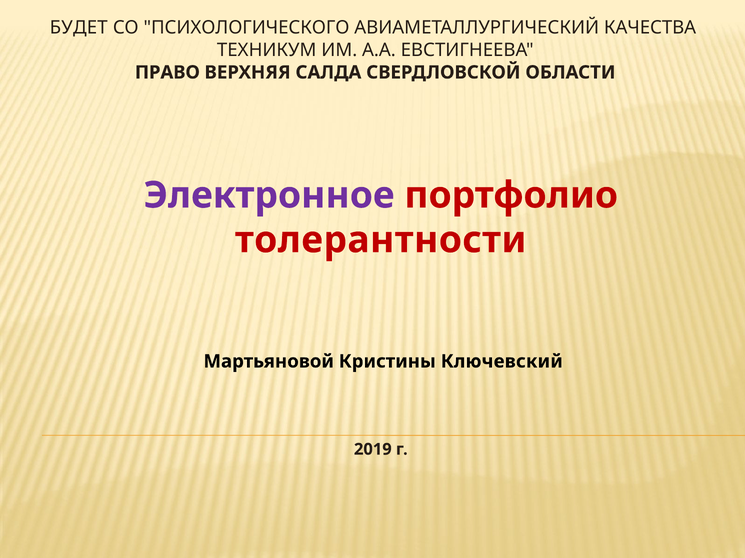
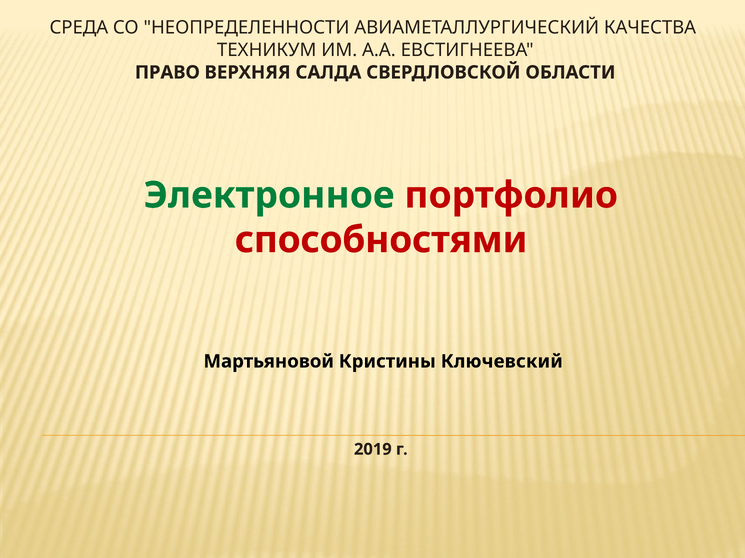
БУДЕТ: БУДЕТ -> СРЕДА
ПСИХОЛОГИЧЕСКОГО: ПСИХОЛОГИЧЕСКОГО -> НЕОПРЕДЕЛЕННОСТИ
Электронное colour: purple -> green
толерантности: толерантности -> способностями
